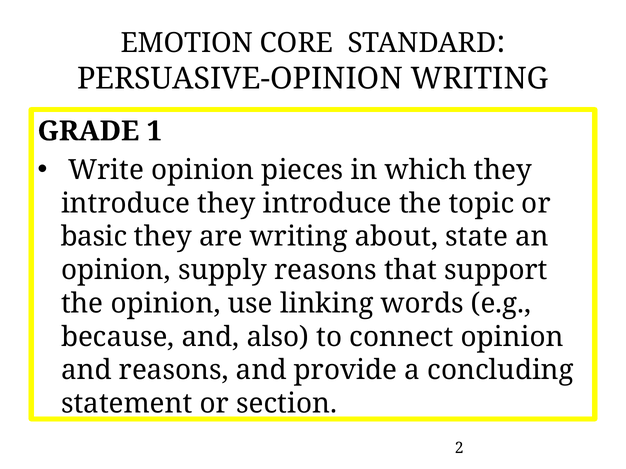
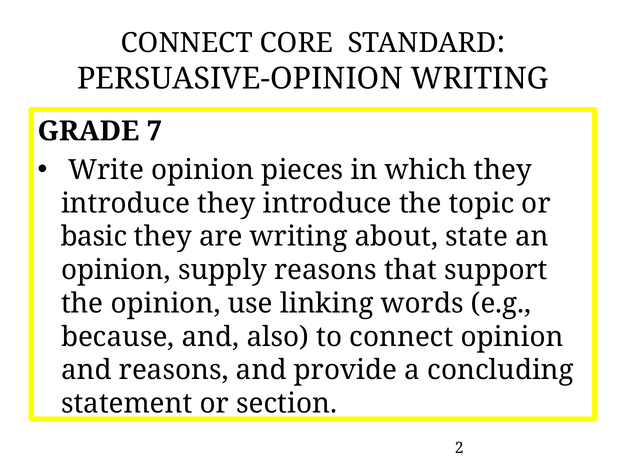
EMOTION at (187, 43): EMOTION -> CONNECT
1: 1 -> 7
